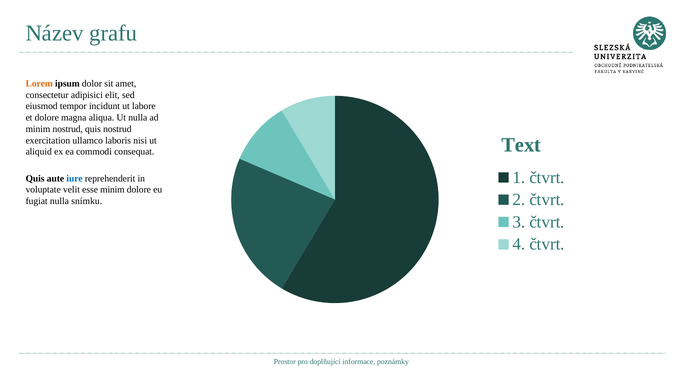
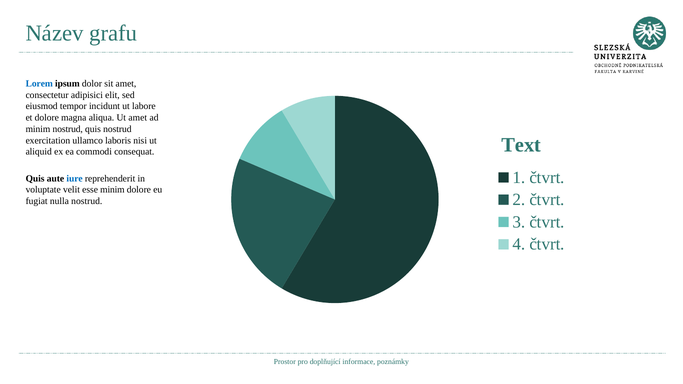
Lorem colour: orange -> blue
Ut nulla: nulla -> amet
nulla snímku: snímku -> nostrud
